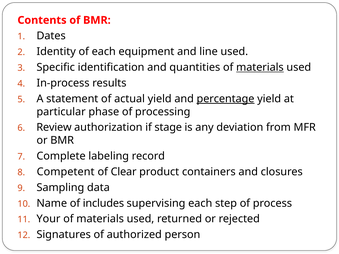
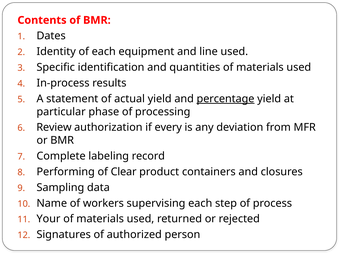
materials at (260, 67) underline: present -> none
stage: stage -> every
Competent: Competent -> Performing
includes: includes -> workers
